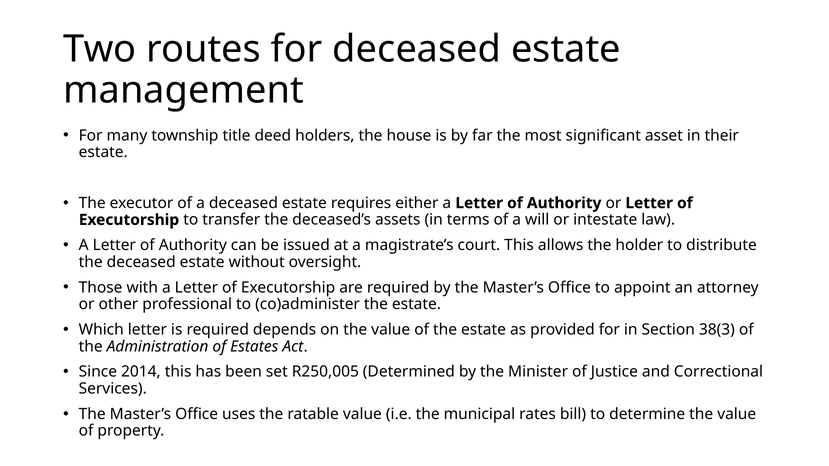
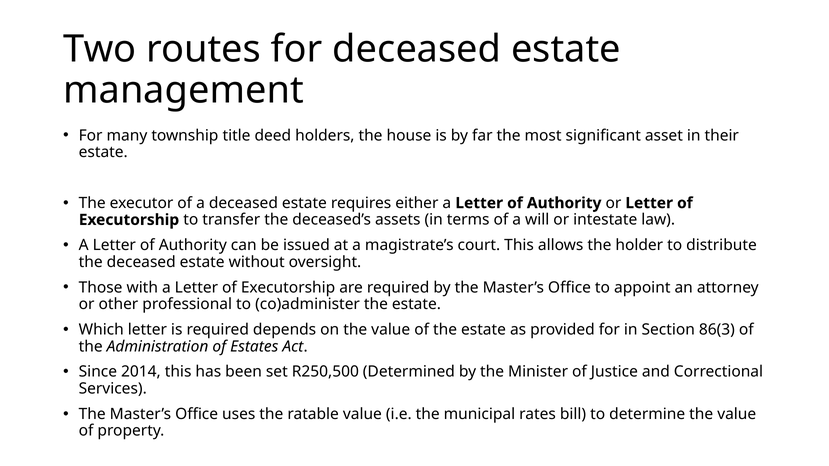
38(3: 38(3 -> 86(3
R250,005: R250,005 -> R250,500
